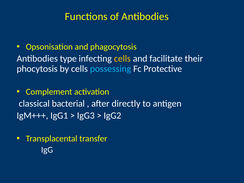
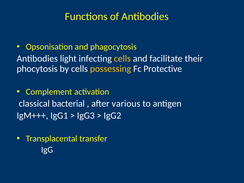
type: type -> light
possessing colour: light blue -> yellow
directly: directly -> various
